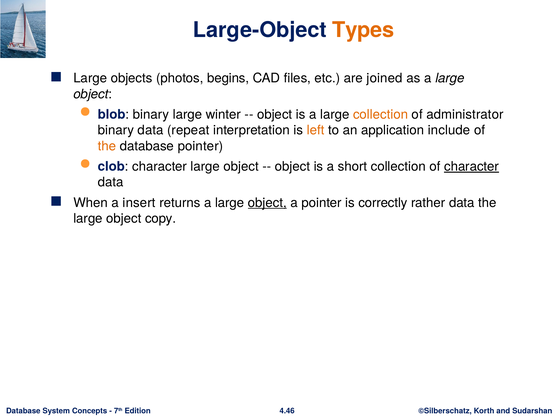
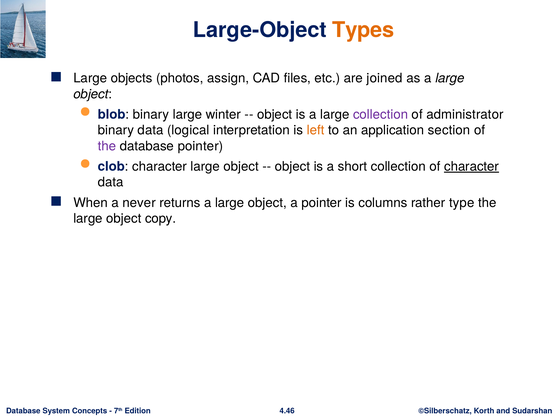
begins: begins -> assign
collection at (381, 115) colour: orange -> purple
repeat: repeat -> logical
include: include -> section
the at (107, 146) colour: orange -> purple
insert: insert -> never
object at (267, 203) underline: present -> none
correctly: correctly -> columns
rather data: data -> type
